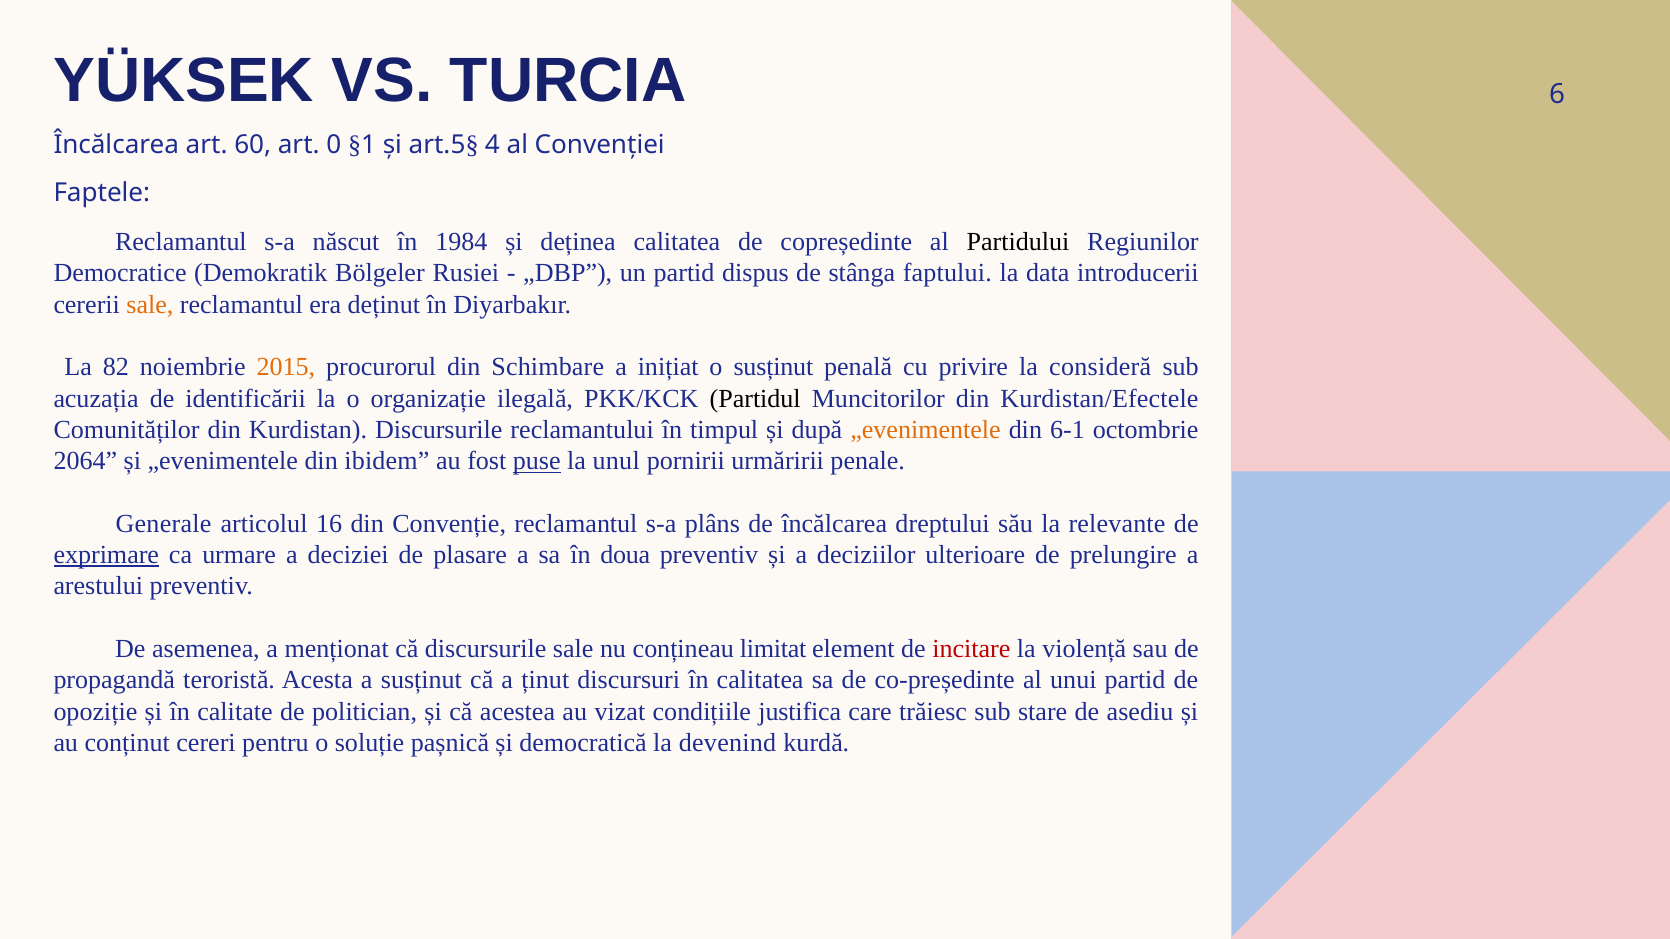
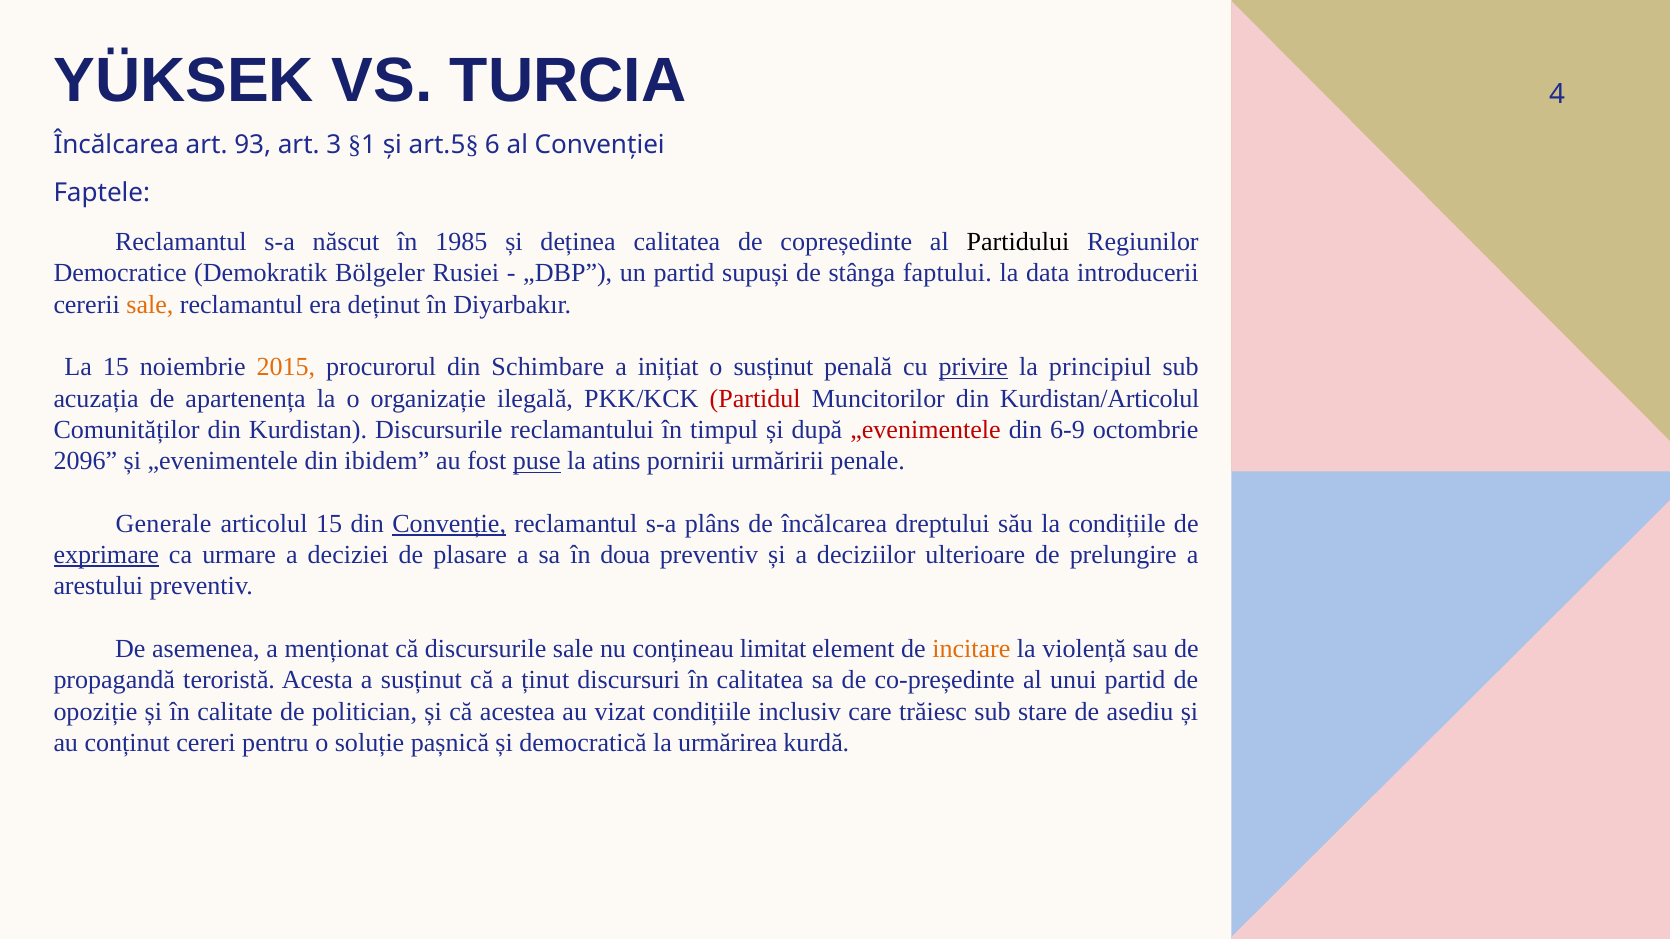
6: 6 -> 4
60: 60 -> 93
0: 0 -> 3
4: 4 -> 6
1984: 1984 -> 1985
dispus: dispus -> supuși
La 82: 82 -> 15
privire underline: none -> present
consideră: consideră -> principiul
identificării: identificării -> apartenența
Partidul colour: black -> red
Kurdistan/Efectele: Kurdistan/Efectele -> Kurdistan/Articolul
„evenimentele at (926, 430) colour: orange -> red
6-1: 6-1 -> 6-9
2064: 2064 -> 2096
unul: unul -> atins
articolul 16: 16 -> 15
Convenție underline: none -> present
la relevante: relevante -> condițiile
incitare colour: red -> orange
justifica: justifica -> inclusiv
devenind: devenind -> urmărirea
